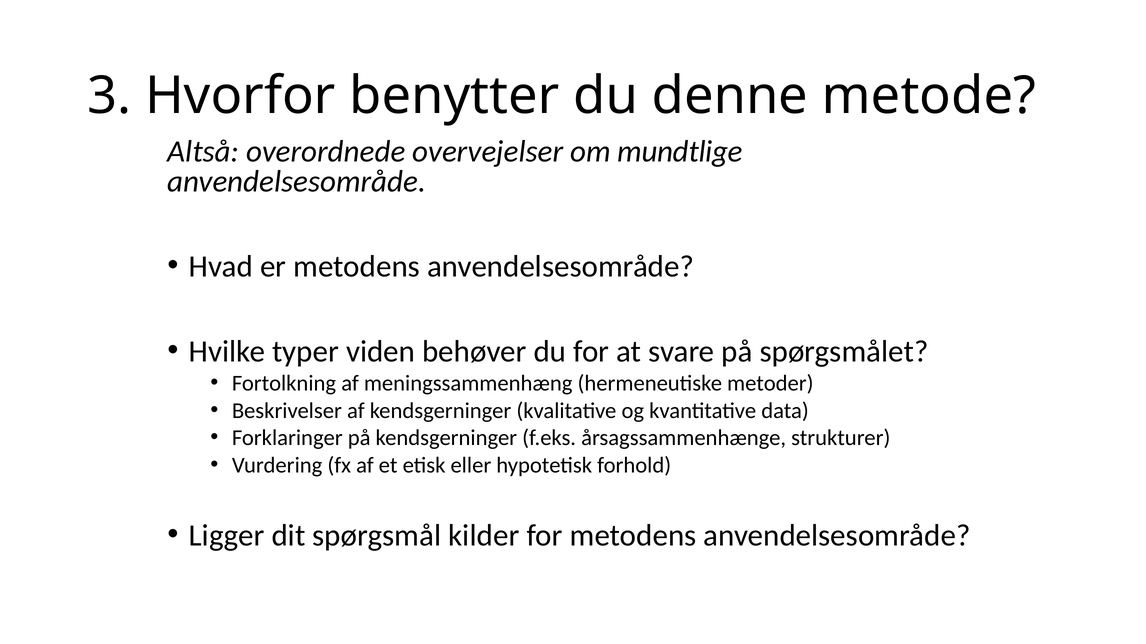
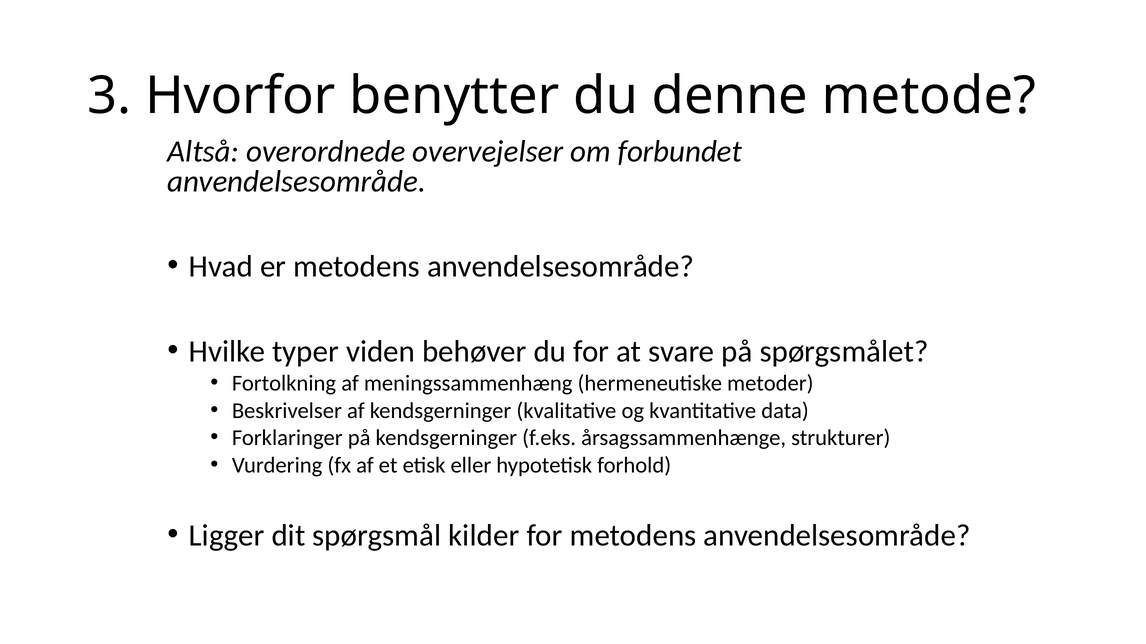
mundtlige: mundtlige -> forbundet
